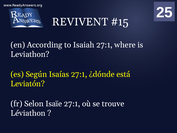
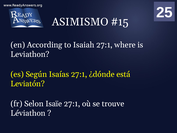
REVIVENT: REVIVENT -> ASIMISMO
